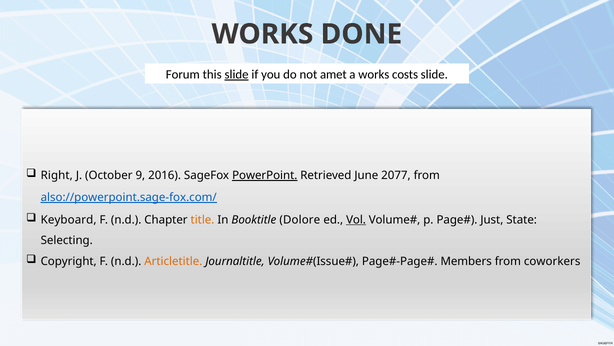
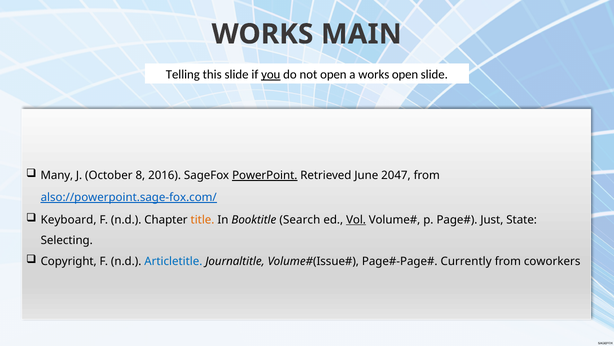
DONE: DONE -> MAIN
Forum: Forum -> Telling
slide at (237, 74) underline: present -> none
you underline: none -> present
not amet: amet -> open
works costs: costs -> open
Right: Right -> Many
9: 9 -> 8
2077: 2077 -> 2047
Dolore: Dolore -> Search
Articletitle colour: orange -> blue
Members: Members -> Currently
